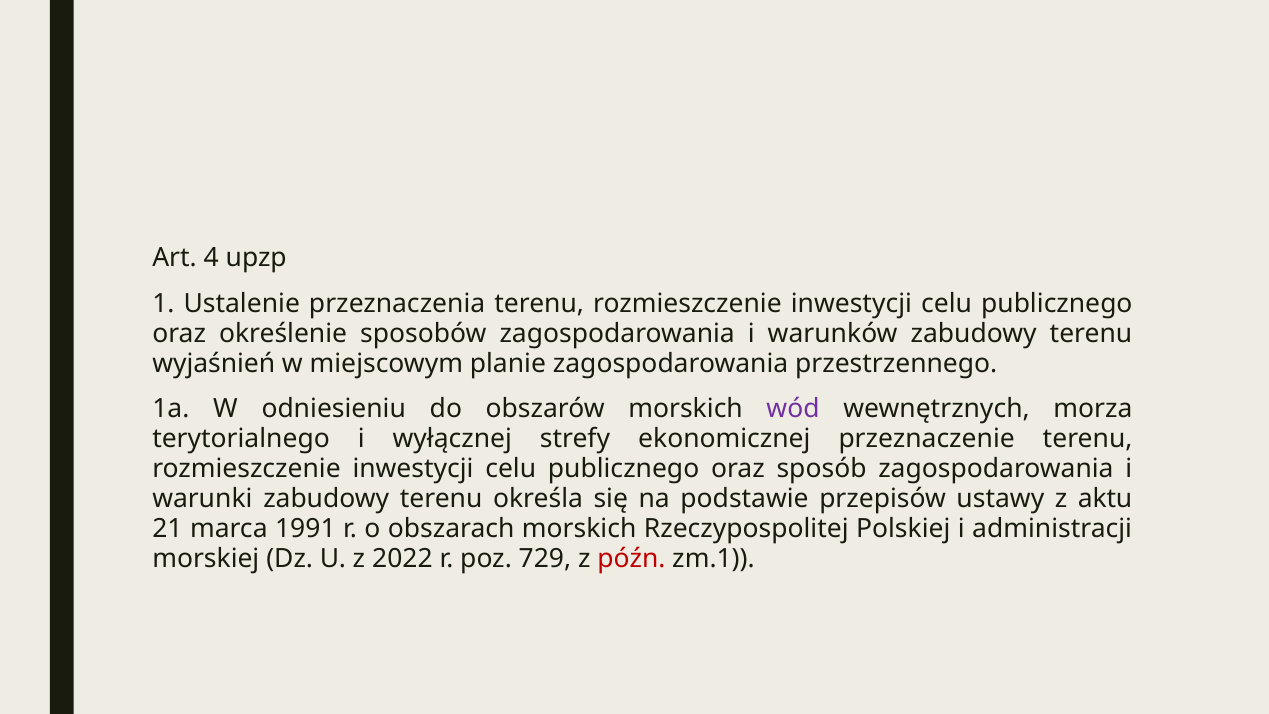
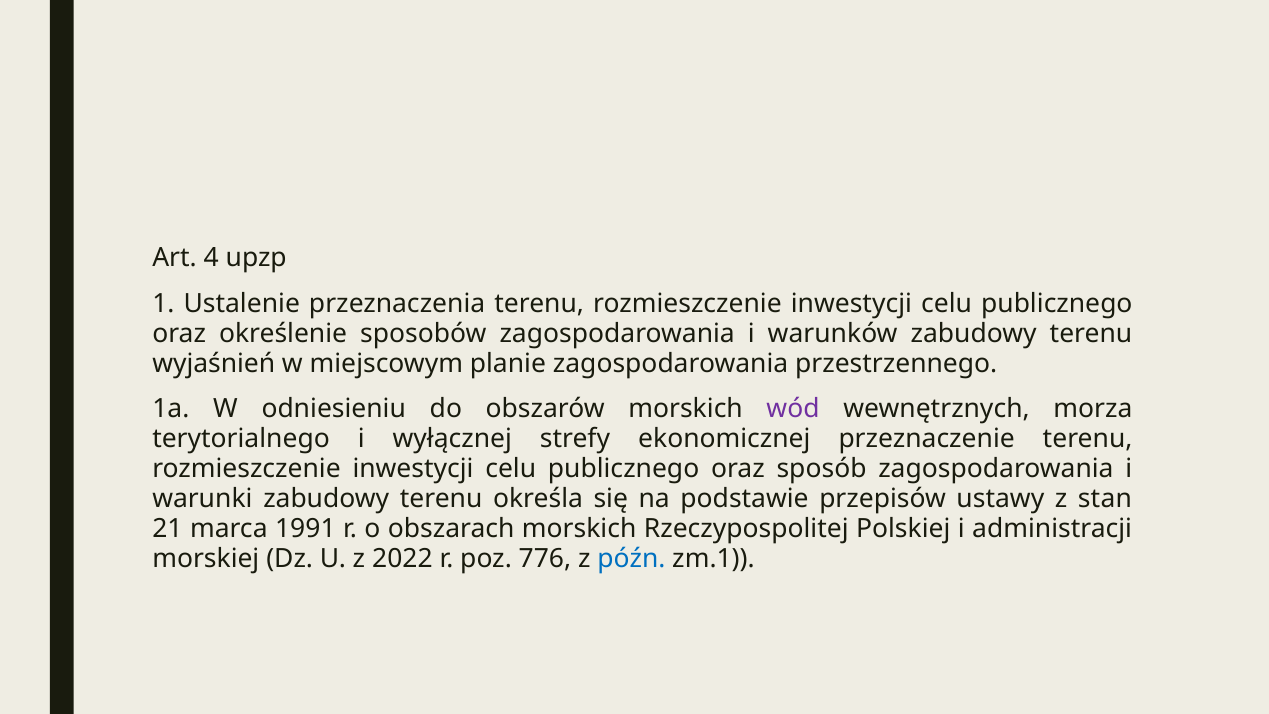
aktu: aktu -> stan
729: 729 -> 776
późn colour: red -> blue
